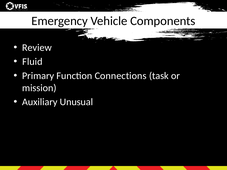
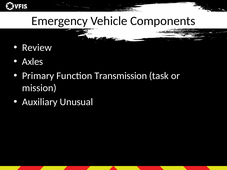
Fluid: Fluid -> Axles
Connections: Connections -> Transmission
